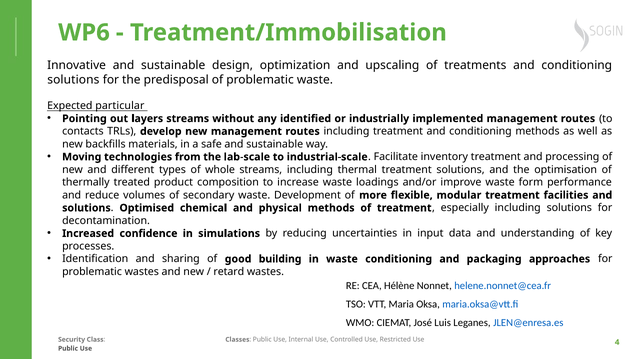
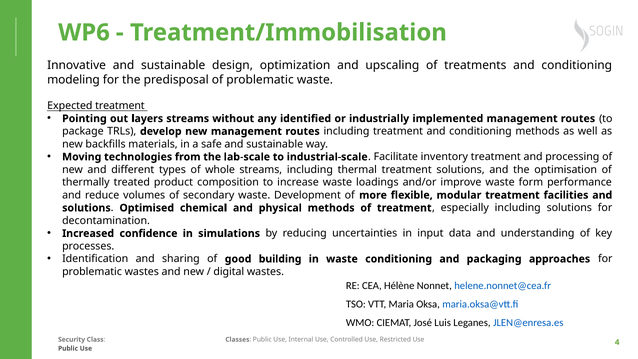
solutions at (73, 80): solutions -> modeling
Expected particular: particular -> treatment
contacts: contacts -> package
retard: retard -> digital
